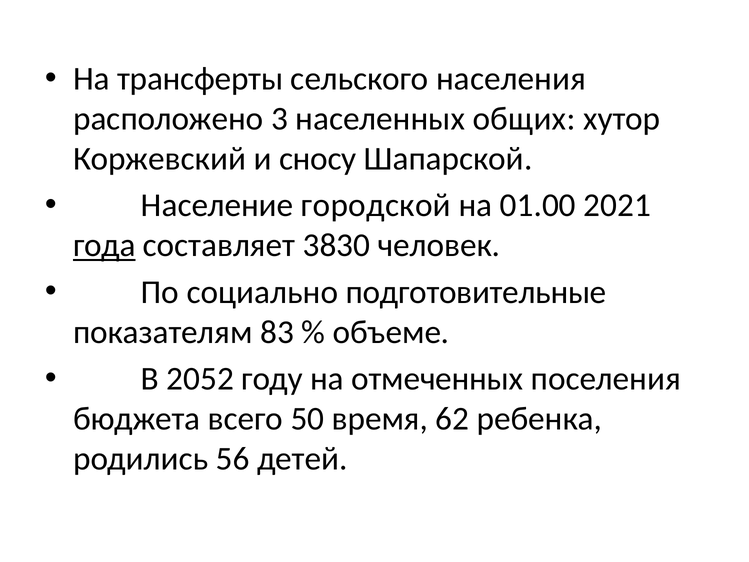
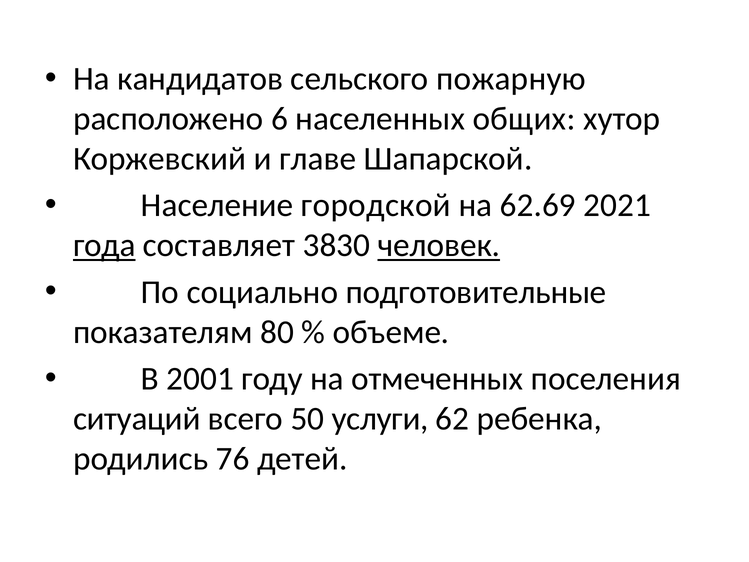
трансферты: трансферты -> кандидатов
населения: населения -> пожарную
3: 3 -> 6
сносу: сносу -> главе
01.00: 01.00 -> 62.69
человек underline: none -> present
83: 83 -> 80
2052: 2052 -> 2001
бюджета: бюджета -> ситуаций
время: время -> услуги
56: 56 -> 76
